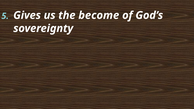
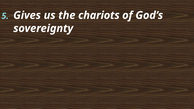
become: become -> chariots
